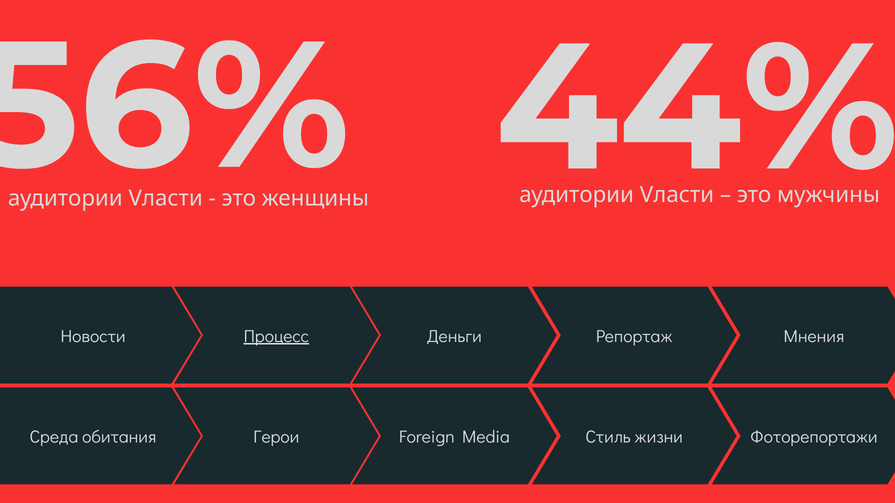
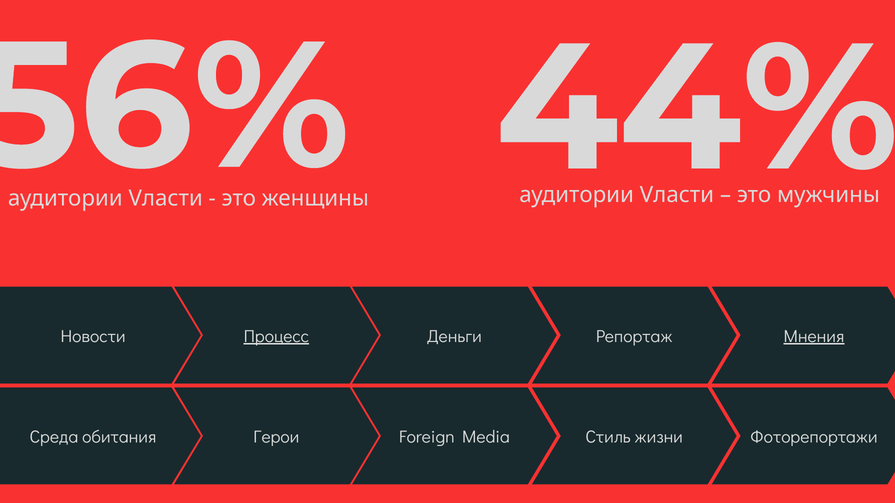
Мнения underline: none -> present
